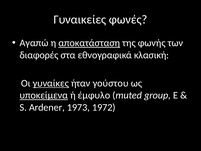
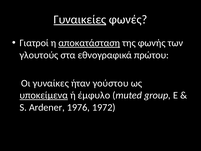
Γυναικείες underline: none -> present
Αγαπώ: Αγαπώ -> Γιατροί
διαφορές: διαφορές -> γλουτούς
κλασική: κλασική -> πρώτου
γυναίκες underline: present -> none
1973: 1973 -> 1976
